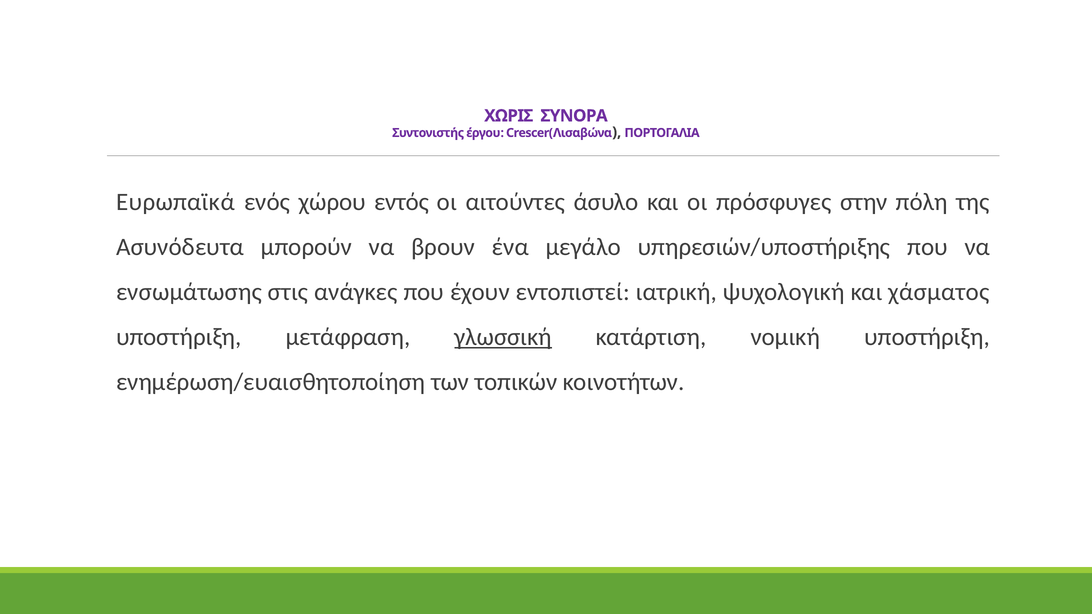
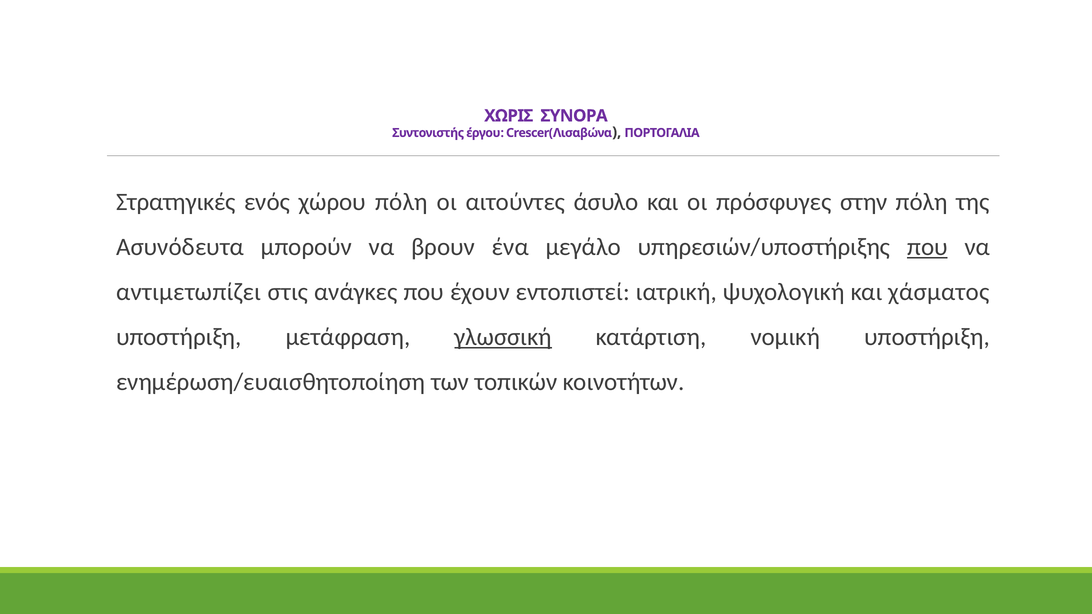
Ευρωπαϊκά: Ευρωπαϊκά -> Στρατηγικές
χώρου εντός: εντός -> πόλη
που at (927, 247) underline: none -> present
ενσωμάτωσης: ενσωμάτωσης -> αντιμετωπίζει
